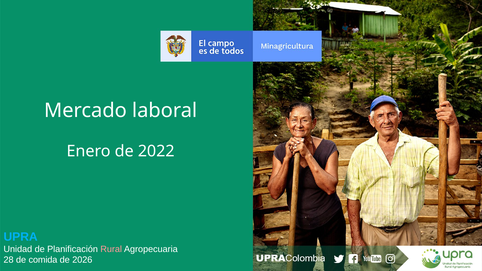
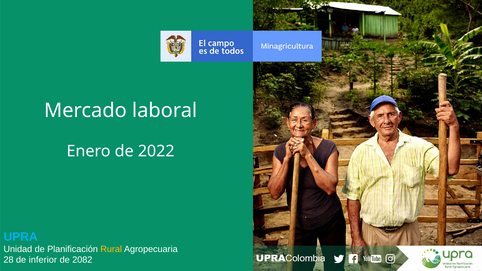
Rural colour: pink -> yellow
comida: comida -> inferior
2026: 2026 -> 2082
